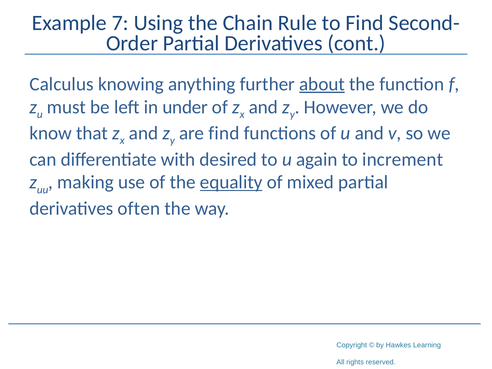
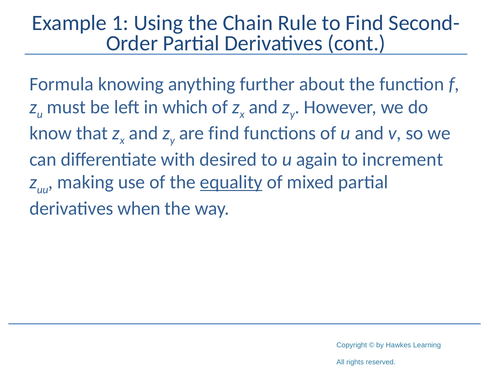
7: 7 -> 1
Calculus: Calculus -> Formula
about underline: present -> none
under: under -> which
often: often -> when
